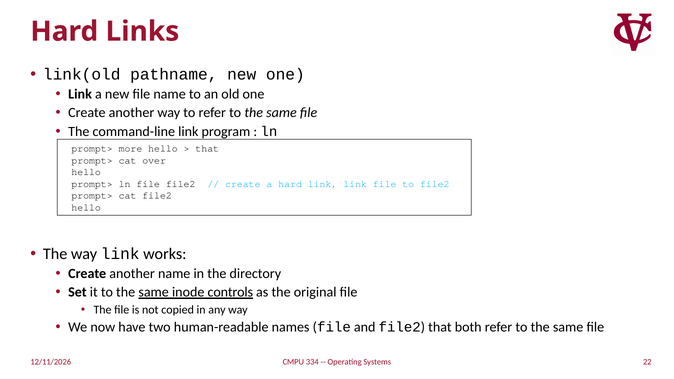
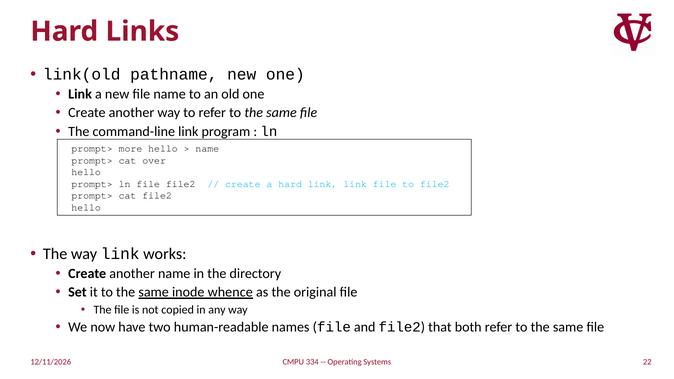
that at (207, 149): that -> name
controls: controls -> whence
